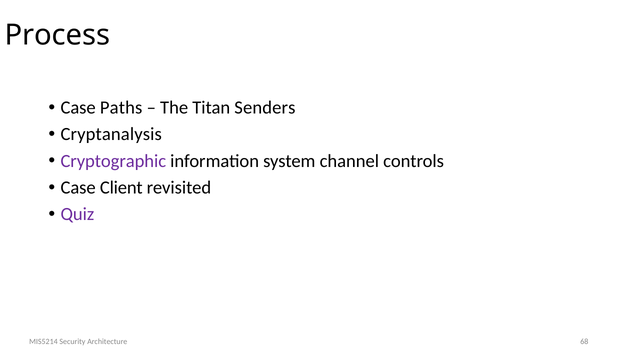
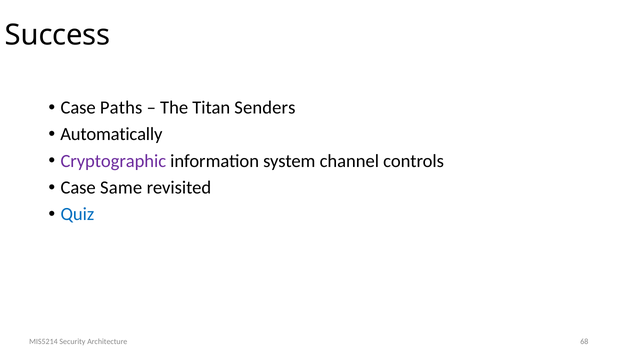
Process: Process -> Success
Cryptanalysis: Cryptanalysis -> Automatically
Client: Client -> Same
Quiz colour: purple -> blue
